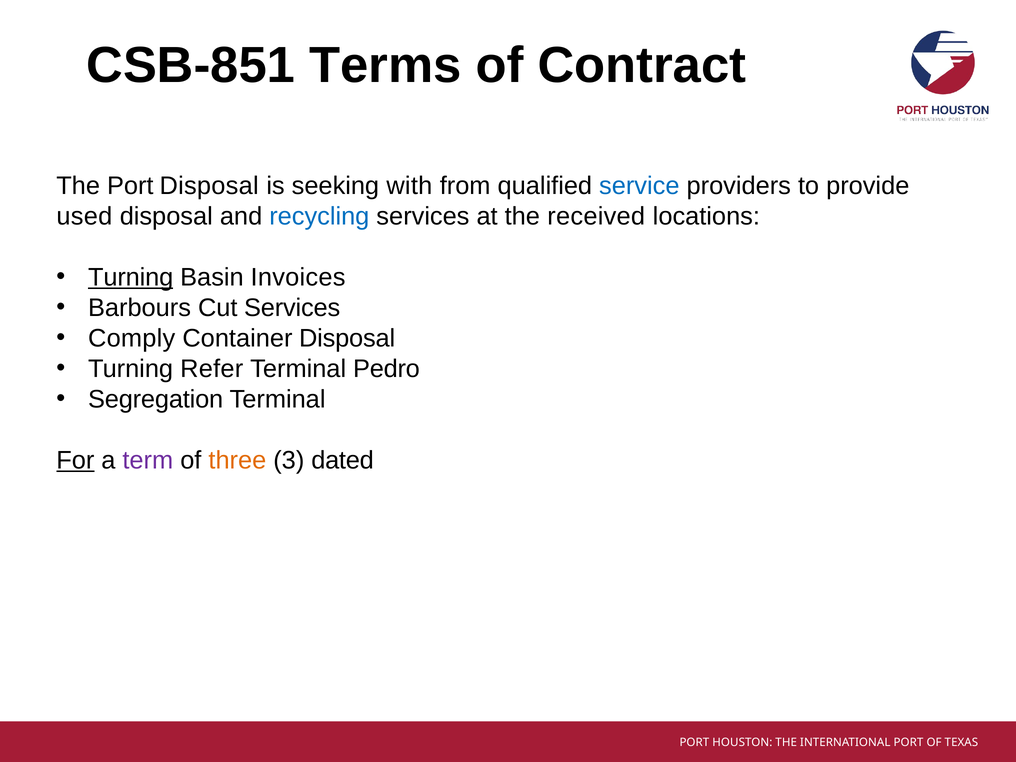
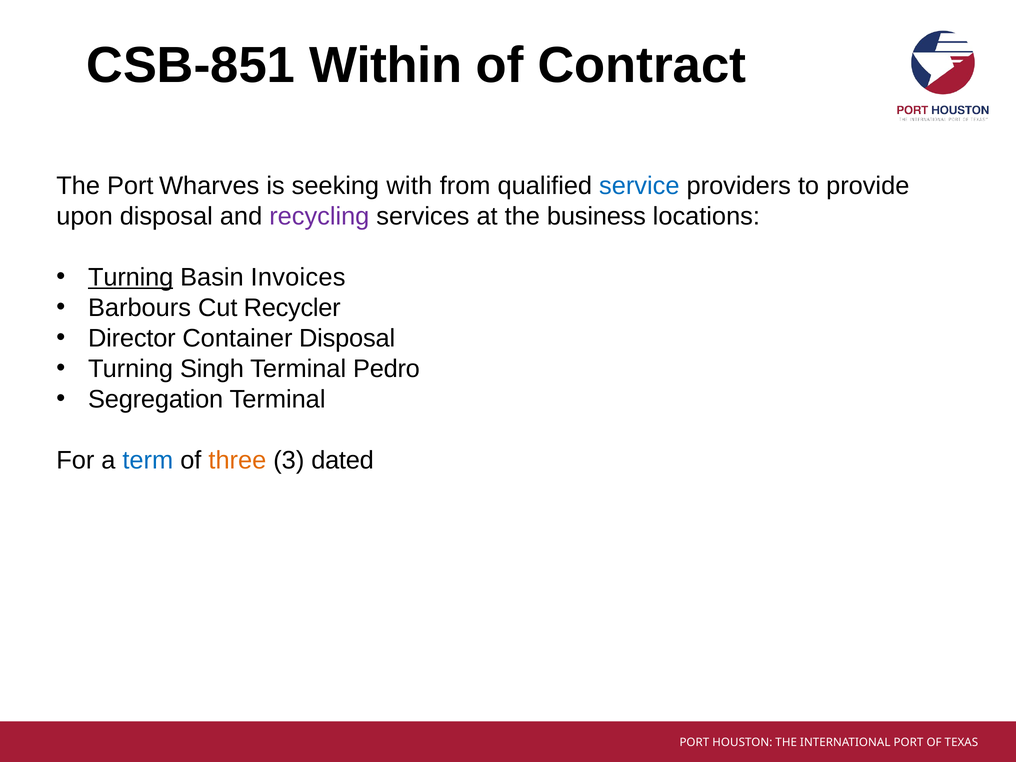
Terms: Terms -> Within
Port Disposal: Disposal -> Wharves
used: used -> upon
recycling colour: blue -> purple
received: received -> business
Cut Services: Services -> Recycler
Comply: Comply -> Director
Refer: Refer -> Singh
For underline: present -> none
term colour: purple -> blue
